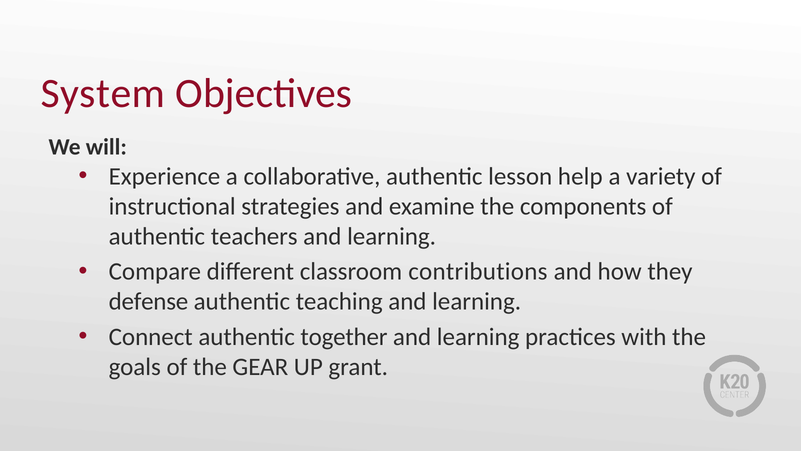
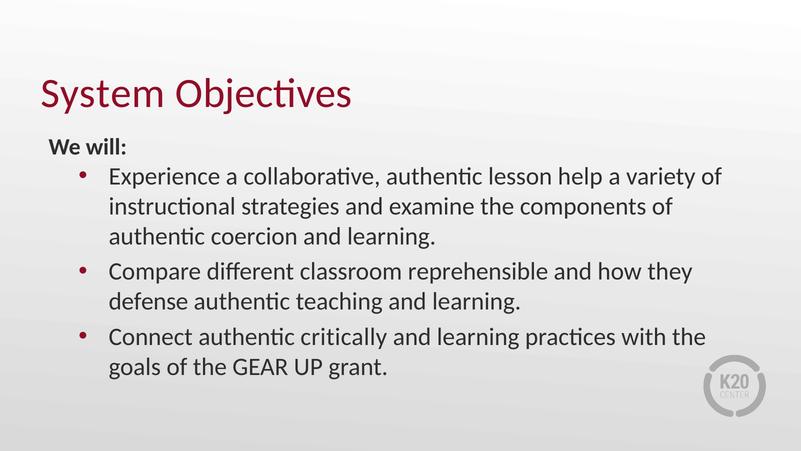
teachers: teachers -> coercion
contributions: contributions -> reprehensible
together: together -> critically
